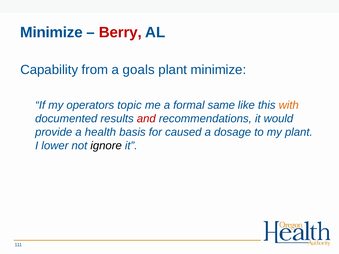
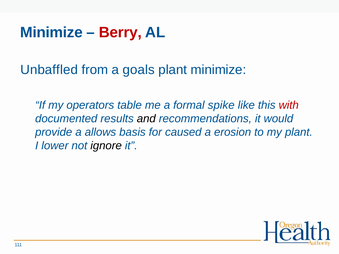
Capability: Capability -> Unbaffled
topic: topic -> table
same: same -> spike
with colour: orange -> red
and colour: red -> black
health: health -> allows
dosage: dosage -> erosion
